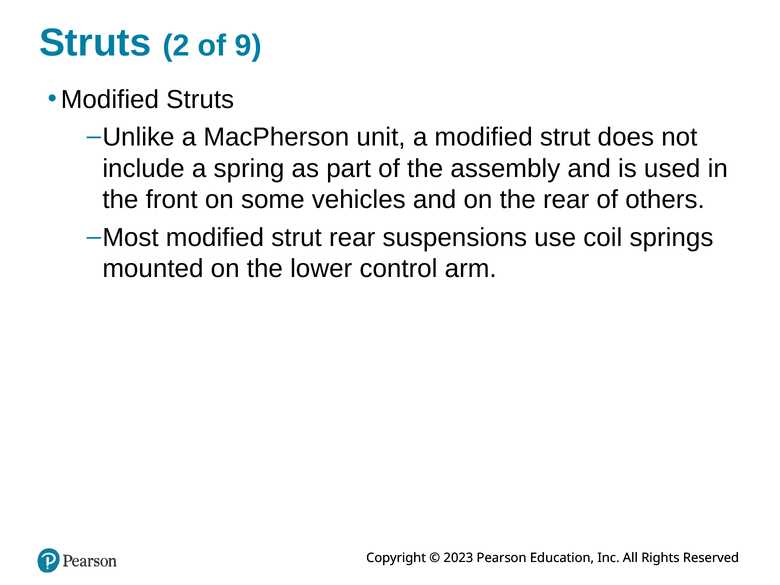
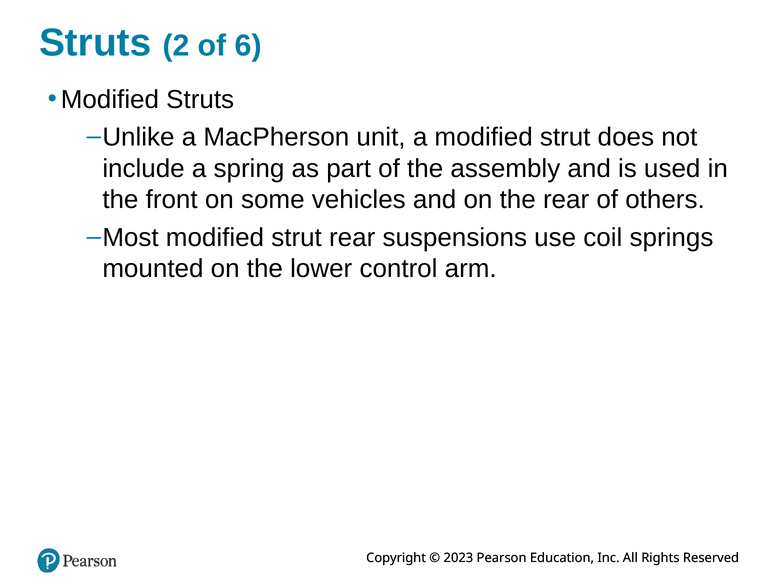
9: 9 -> 6
